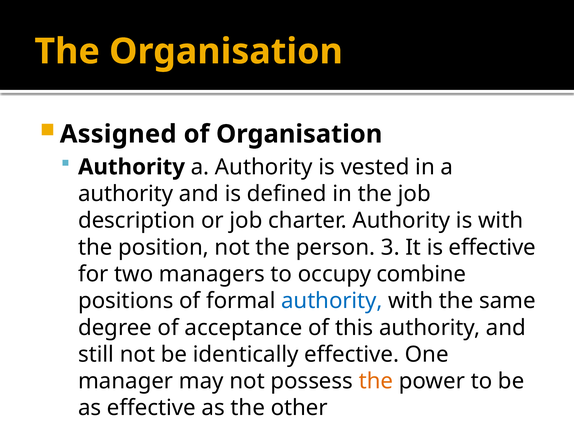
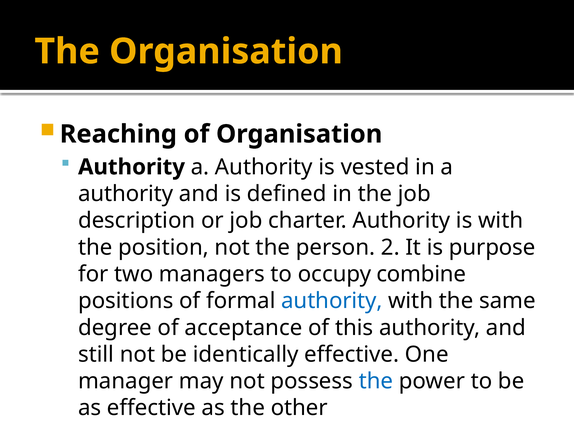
Assigned: Assigned -> Reaching
3: 3 -> 2
is effective: effective -> purpose
the at (376, 382) colour: orange -> blue
